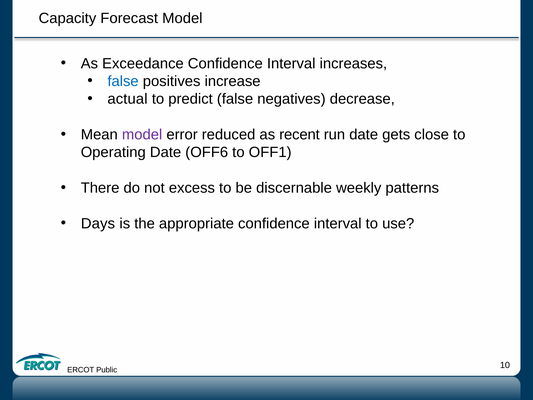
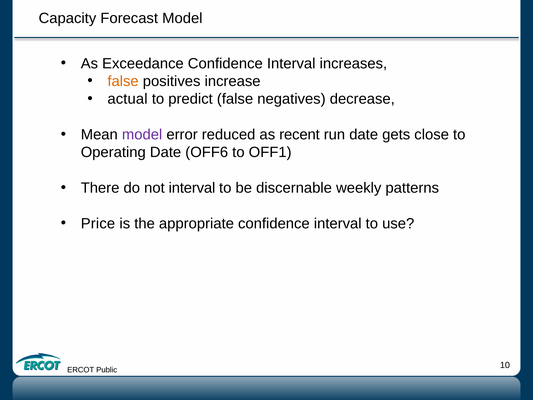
false at (123, 81) colour: blue -> orange
not excess: excess -> interval
Days: Days -> Price
